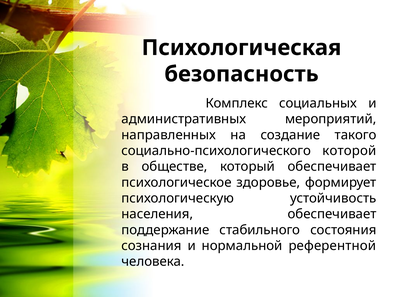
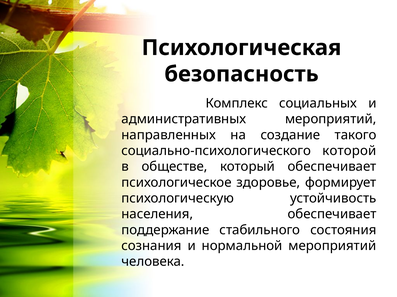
нормальной референтной: референтной -> мероприятий
